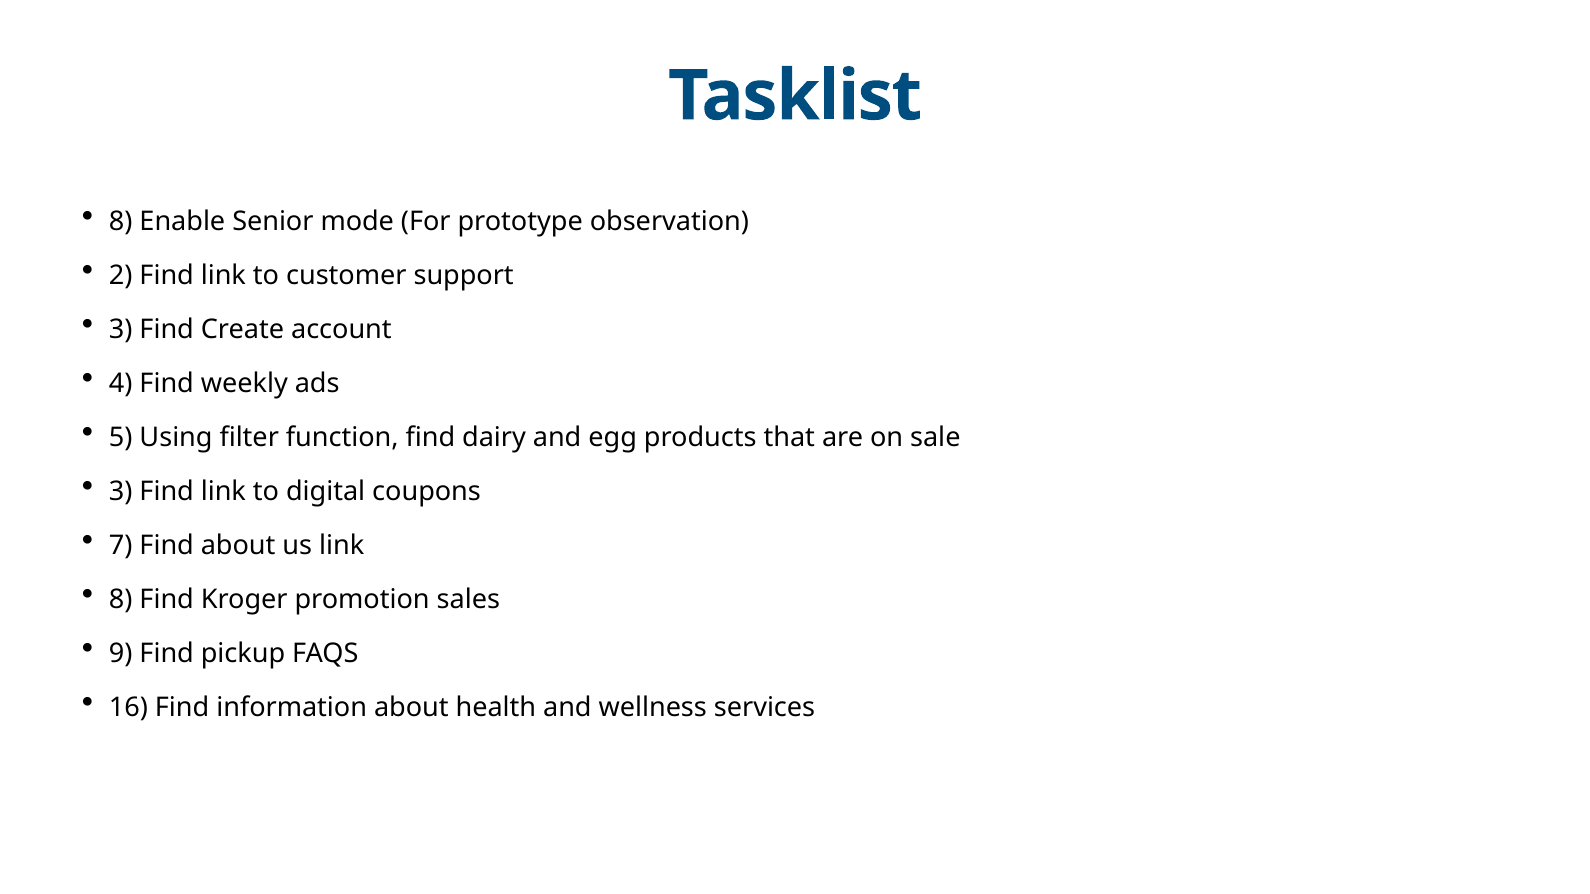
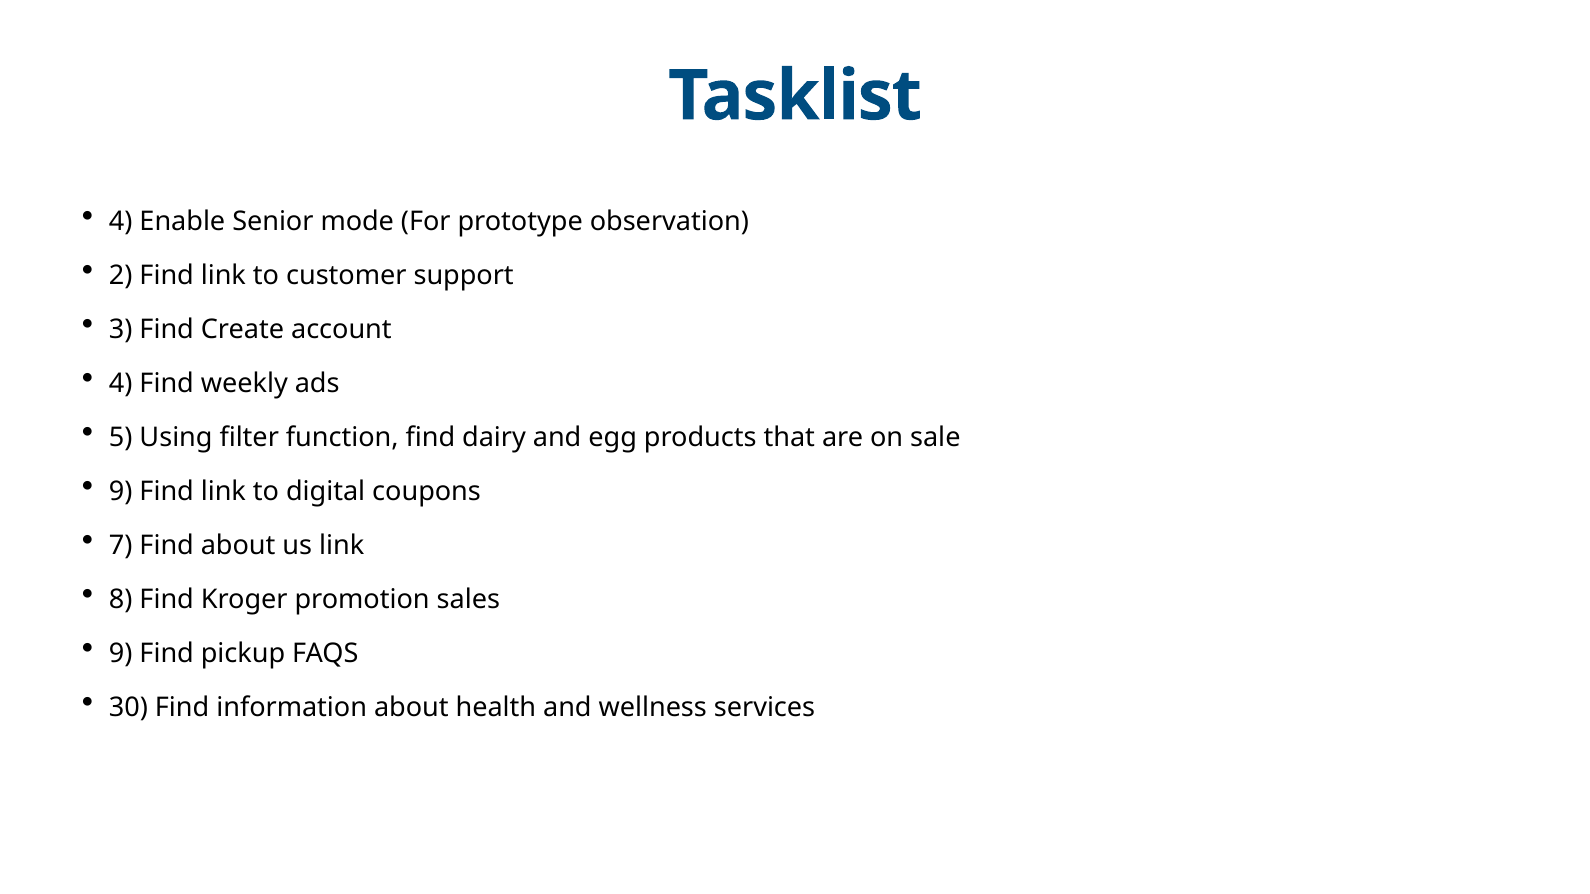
8 at (121, 221): 8 -> 4
3 at (121, 491): 3 -> 9
16: 16 -> 30
